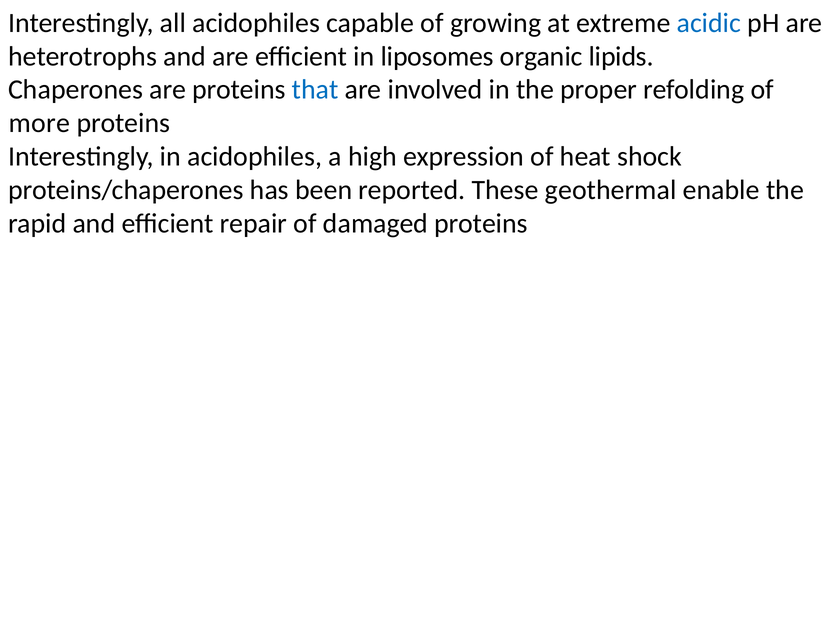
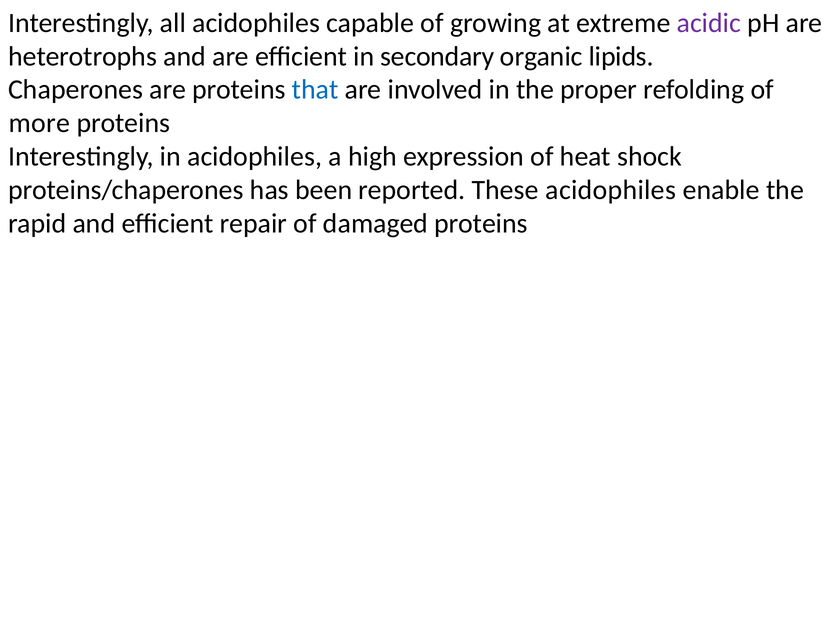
acidic colour: blue -> purple
liposomes: liposomes -> secondary
These geothermal: geothermal -> acidophiles
